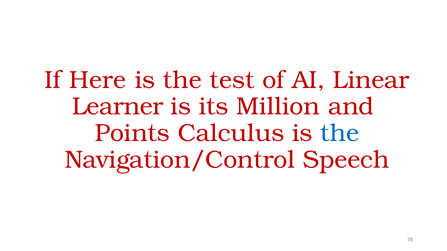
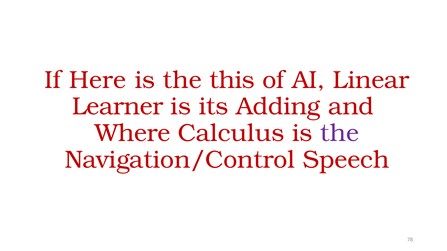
test: test -> this
Million: Million -> Adding
Points: Points -> Where
the at (340, 133) colour: blue -> purple
